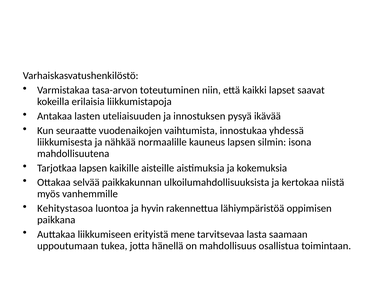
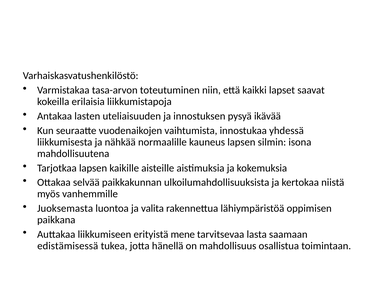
Kehitystasoa: Kehitystasoa -> Juoksemasta
hyvin: hyvin -> valita
uppoutumaan: uppoutumaan -> edistämisessä
